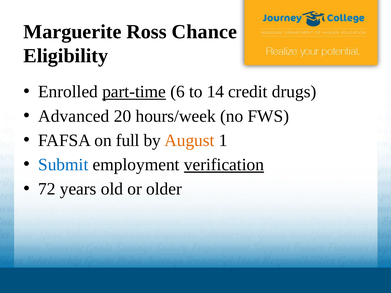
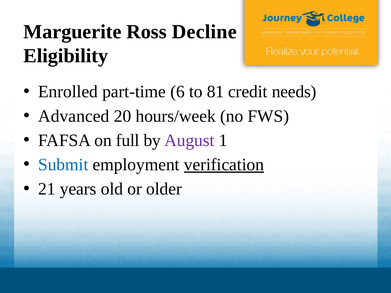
Chance: Chance -> Decline
part-time underline: present -> none
14: 14 -> 81
drugs: drugs -> needs
August colour: orange -> purple
72: 72 -> 21
